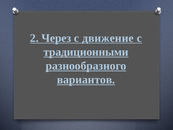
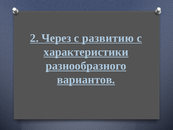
движение: движение -> развитию
традиционными: традиционными -> характеристики
